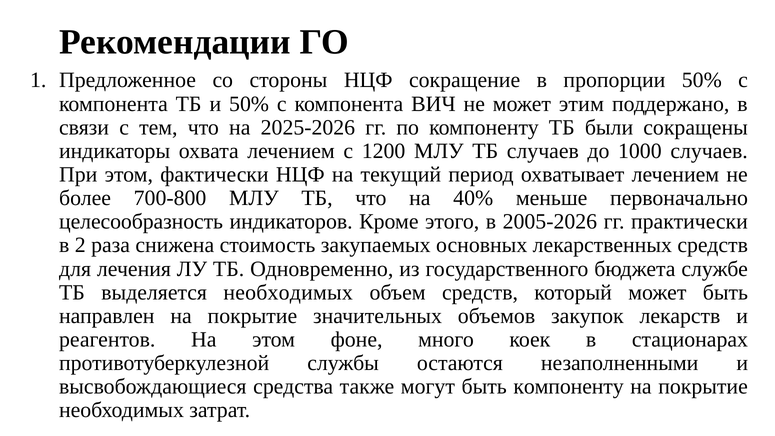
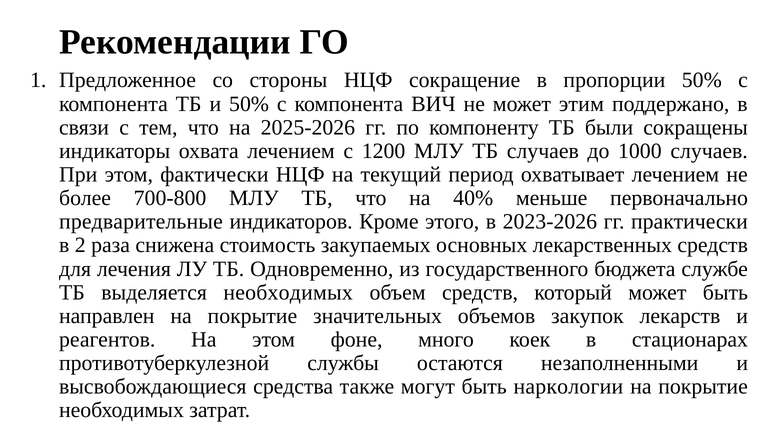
целесообразность: целесообразность -> предварительные
2005-2026: 2005-2026 -> 2023-2026
быть компоненту: компоненту -> наркологии
